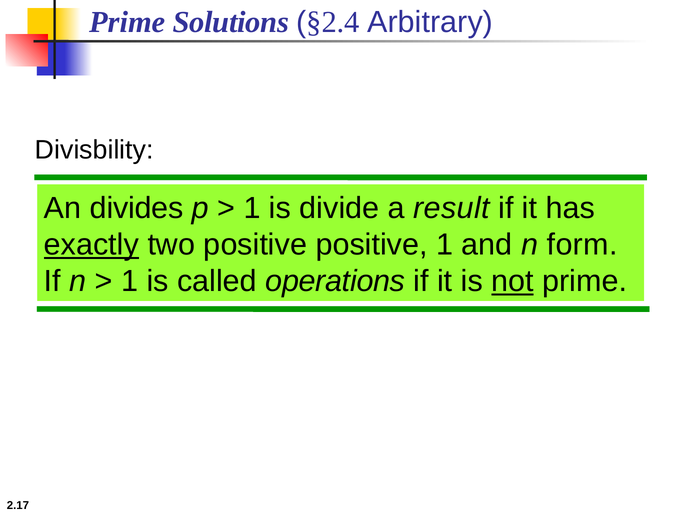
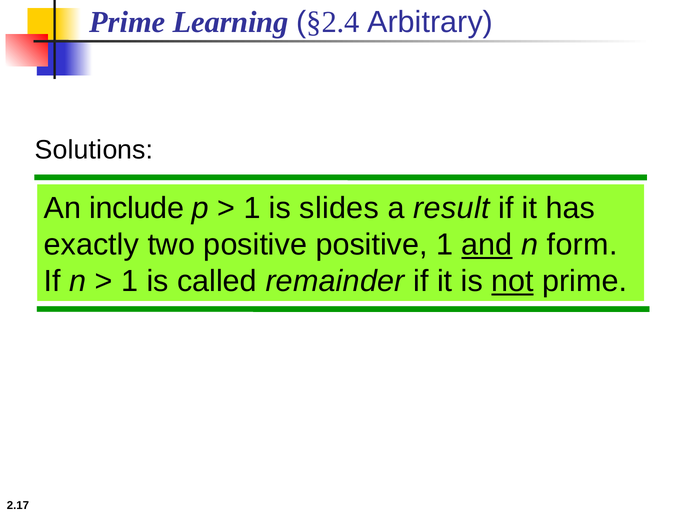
Solutions: Solutions -> Learning
Divisbility: Divisbility -> Solutions
divides: divides -> include
divide: divide -> slides
exactly underline: present -> none
and underline: none -> present
operations: operations -> remainder
